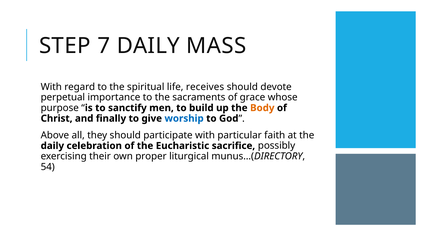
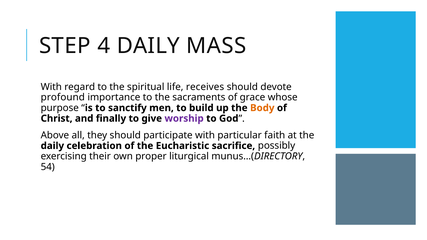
7: 7 -> 4
perpetual: perpetual -> profound
worship colour: blue -> purple
